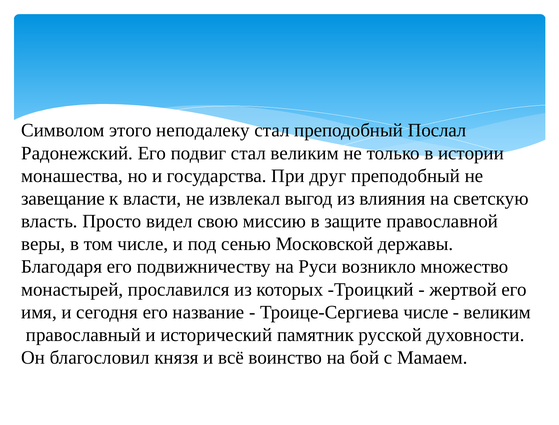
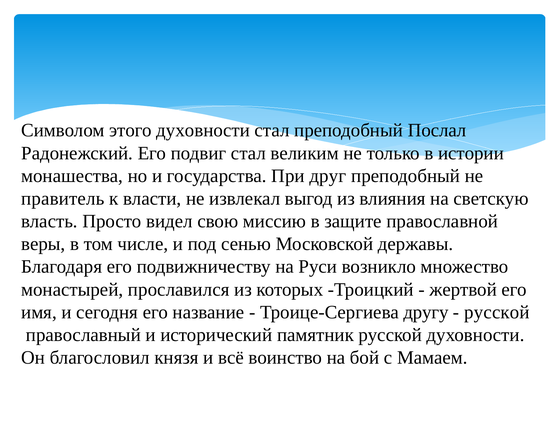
этого неподалеку: неподалеку -> духовности
завещание: завещание -> правитель
Троице-Сергиева числе: числе -> другу
великим at (497, 312): великим -> русской
